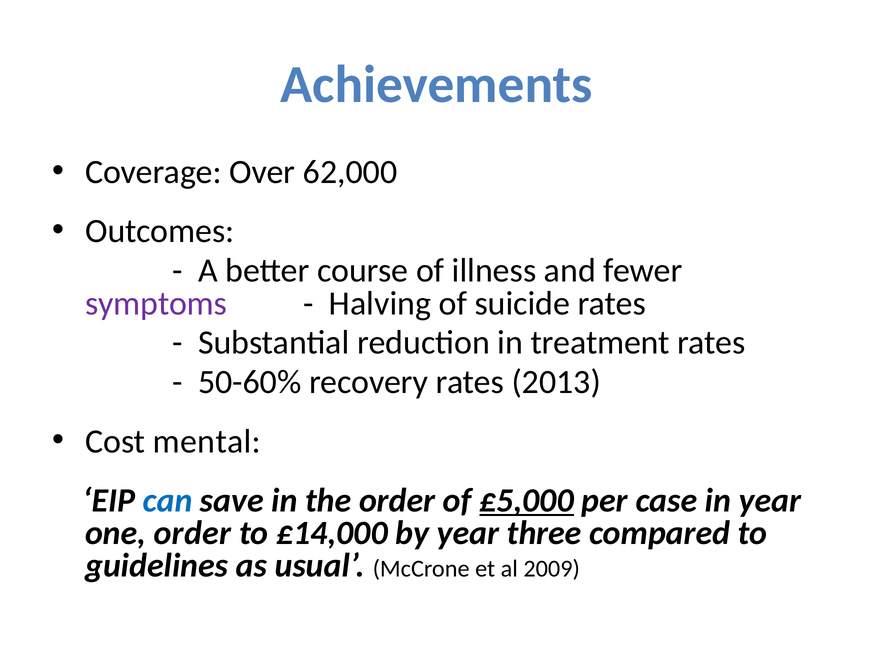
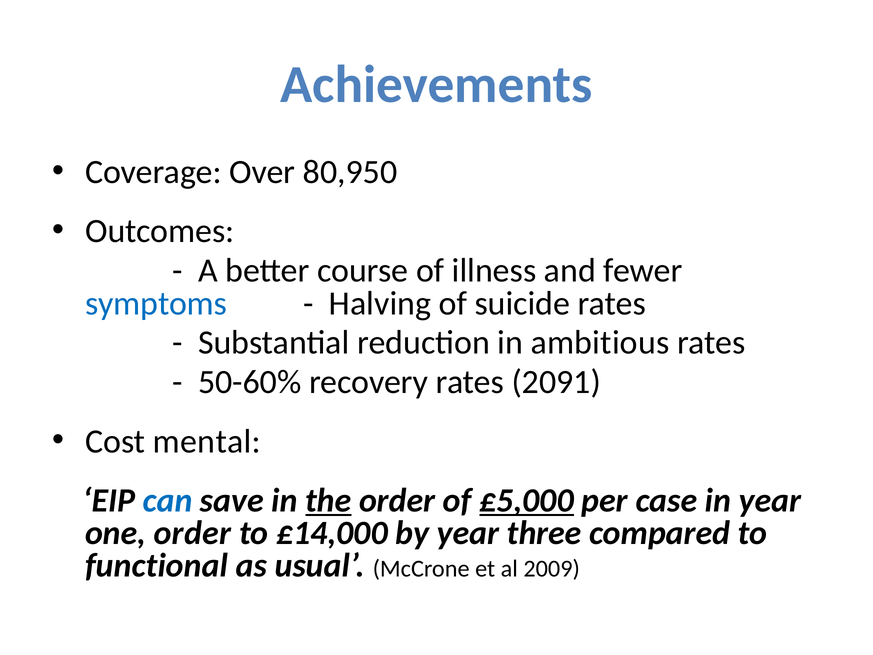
62,000: 62,000 -> 80,950
symptoms colour: purple -> blue
treatment: treatment -> ambitious
2013: 2013 -> 2091
the underline: none -> present
guidelines: guidelines -> functional
